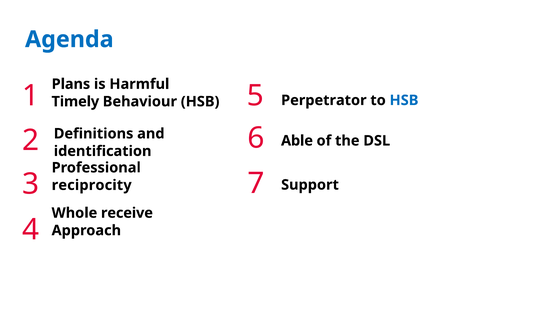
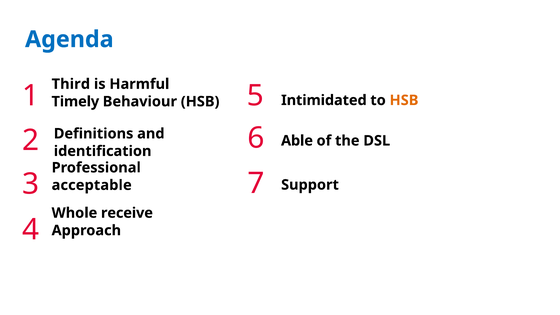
Plans: Plans -> Third
Perpetrator: Perpetrator -> Intimidated
HSB at (404, 100) colour: blue -> orange
reciprocity: reciprocity -> acceptable
